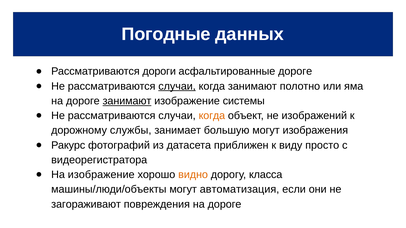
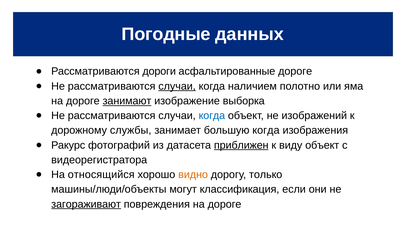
когда занимают: занимают -> наличием
системы: системы -> выборка
когда at (212, 116) colour: orange -> blue
большую могут: могут -> когда
приближен underline: none -> present
виду просто: просто -> объект
На изображение: изображение -> относящийся
класса: класса -> только
автоматизация: автоматизация -> классификация
загораживают underline: none -> present
